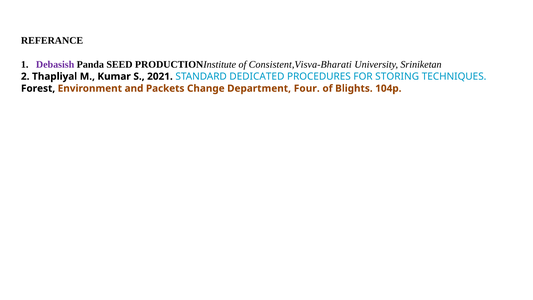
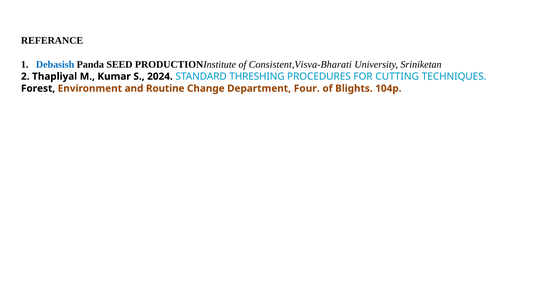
Debasish colour: purple -> blue
2021: 2021 -> 2024
DEDICATED: DEDICATED -> THRESHING
STORING: STORING -> CUTTING
Packets: Packets -> Routine
